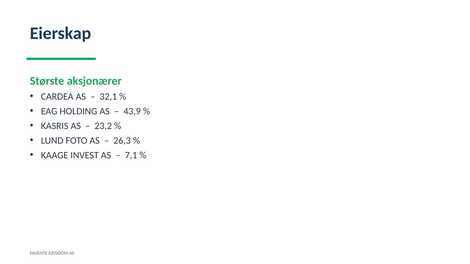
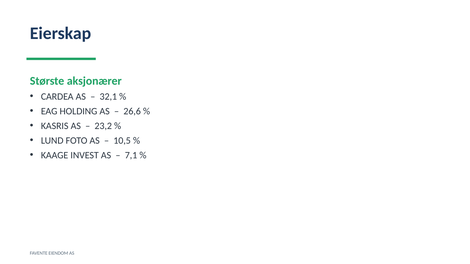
43,9: 43,9 -> 26,6
26,3: 26,3 -> 10,5
